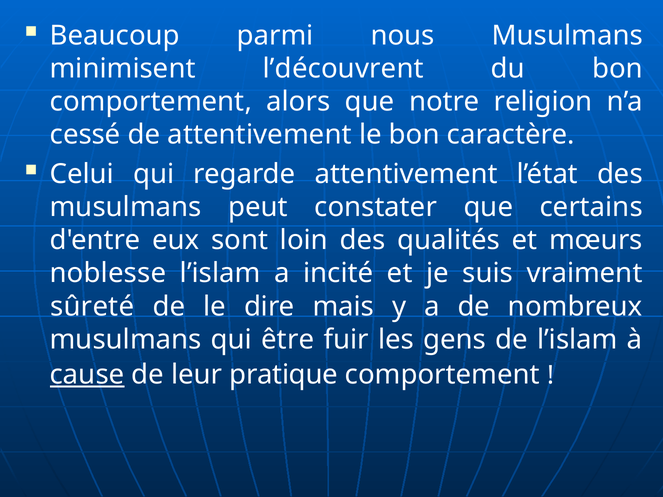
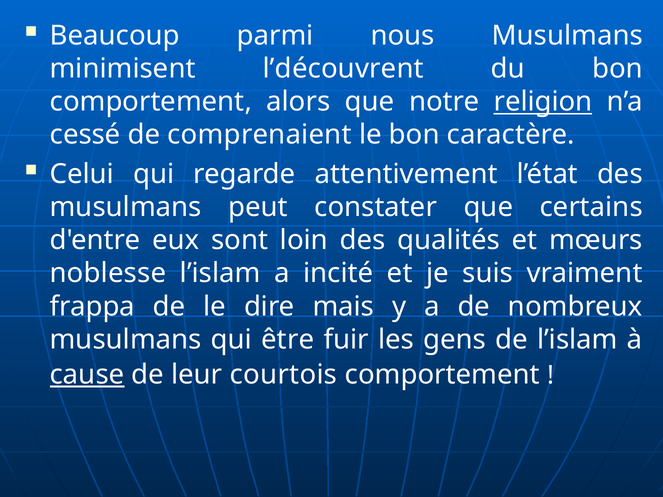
religion underline: none -> present
de attentivement: attentivement -> comprenaient
sûreté: sûreté -> frappa
pratique: pratique -> courtois
